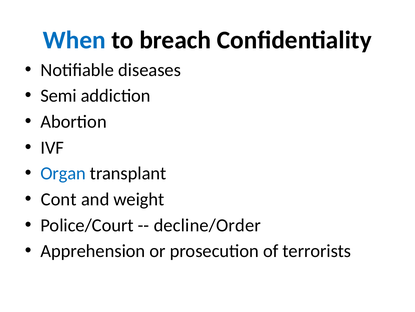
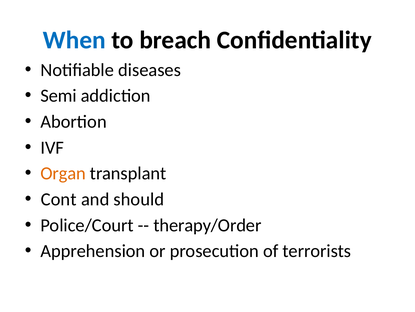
Organ colour: blue -> orange
weight: weight -> should
decline/Order: decline/Order -> therapy/Order
